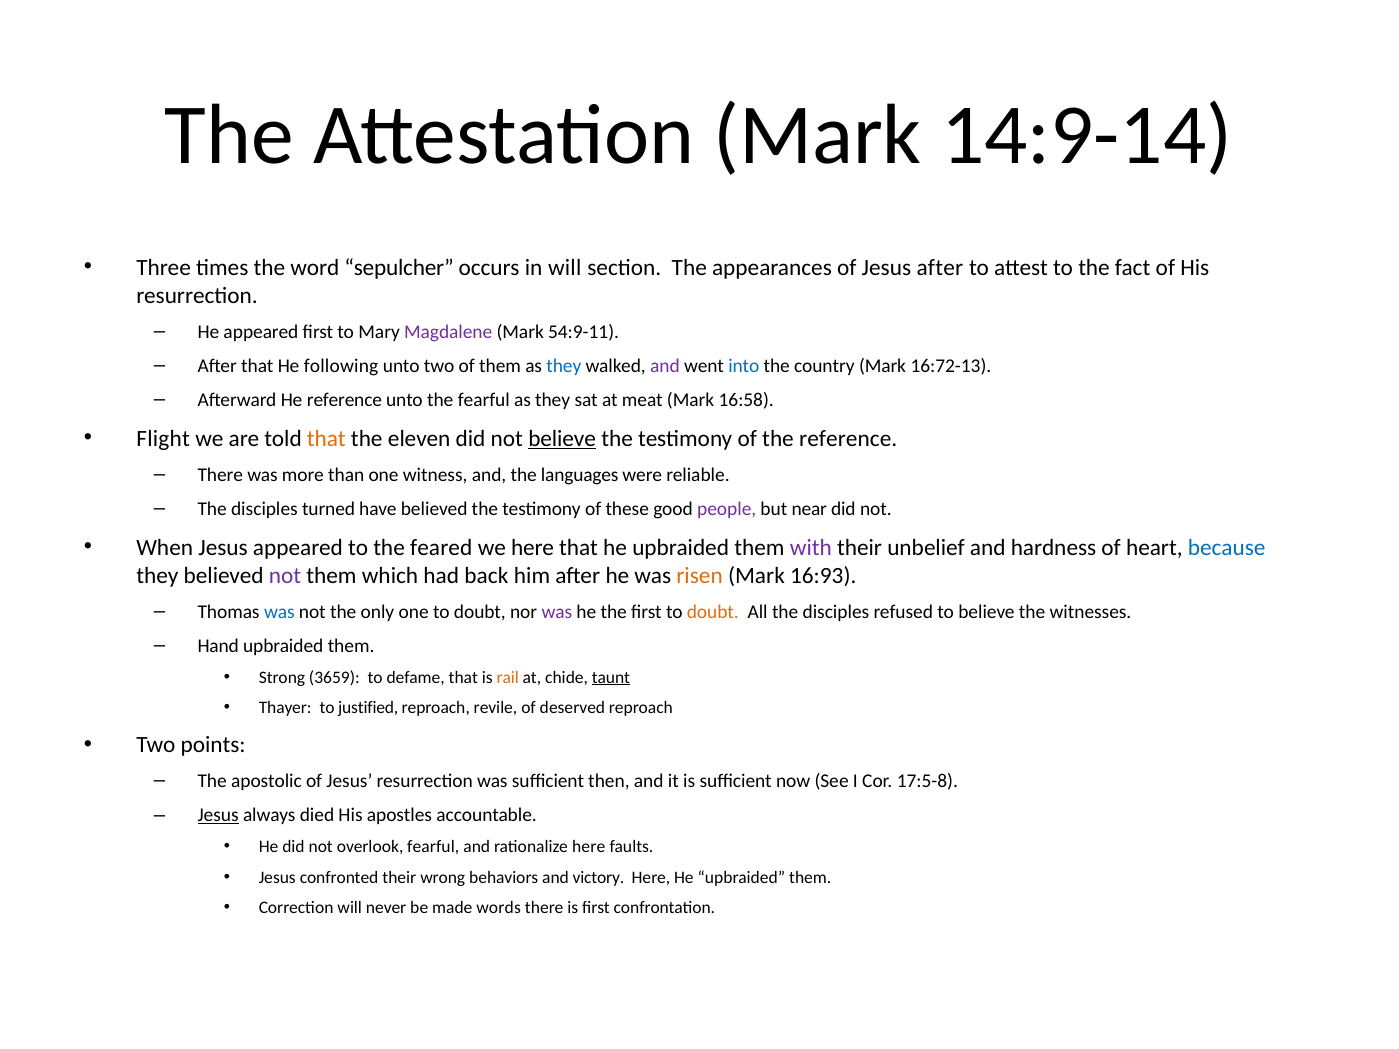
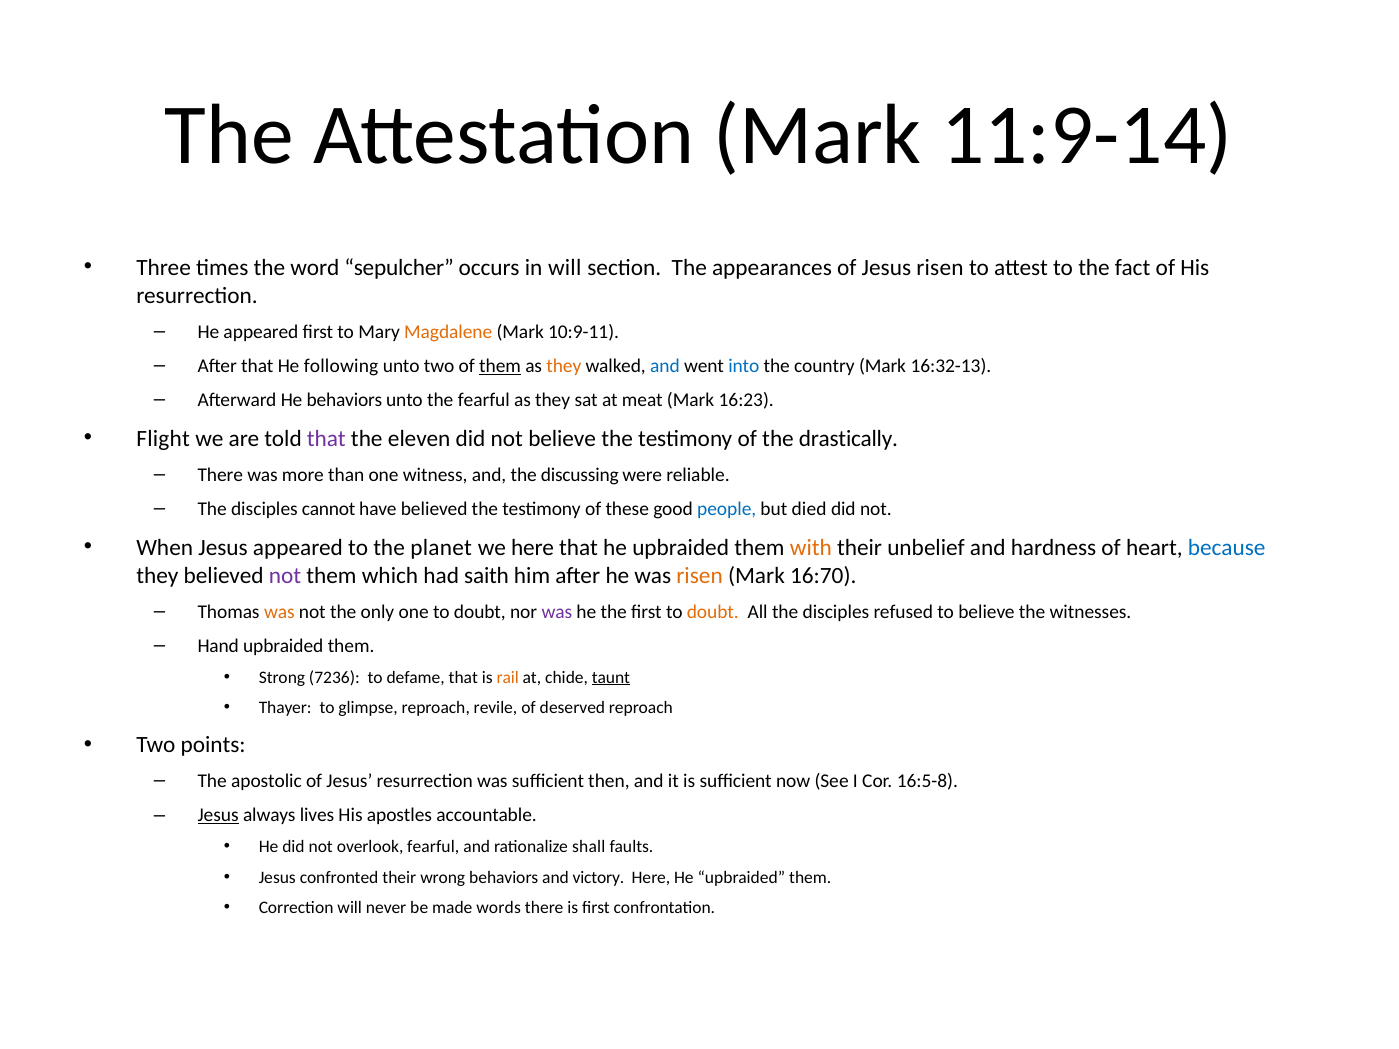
14:9-14: 14:9-14 -> 11:9-14
Jesus after: after -> risen
Magdalene colour: purple -> orange
54:9-11: 54:9-11 -> 10:9-11
them at (500, 366) underline: none -> present
they at (564, 366) colour: blue -> orange
and at (665, 366) colour: purple -> blue
16:72-13: 16:72-13 -> 16:32-13
He reference: reference -> behaviors
16:58: 16:58 -> 16:23
that at (326, 439) colour: orange -> purple
believe at (562, 439) underline: present -> none
the reference: reference -> drastically
languages: languages -> discussing
turned: turned -> cannot
people colour: purple -> blue
near: near -> died
feared: feared -> planet
with colour: purple -> orange
back: back -> saith
16:93: 16:93 -> 16:70
was at (279, 612) colour: blue -> orange
3659: 3659 -> 7236
justified: justified -> glimpse
17:5-8: 17:5-8 -> 16:5-8
died: died -> lives
rationalize here: here -> shall
